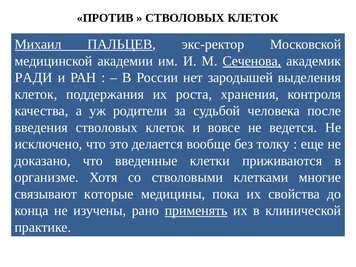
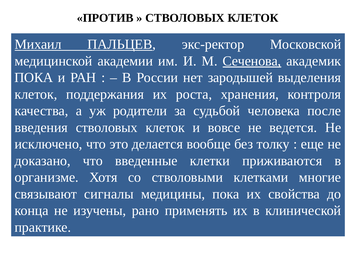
РАДИ at (34, 78): РАДИ -> ПОКА
которые: которые -> сигналы
применять underline: present -> none
